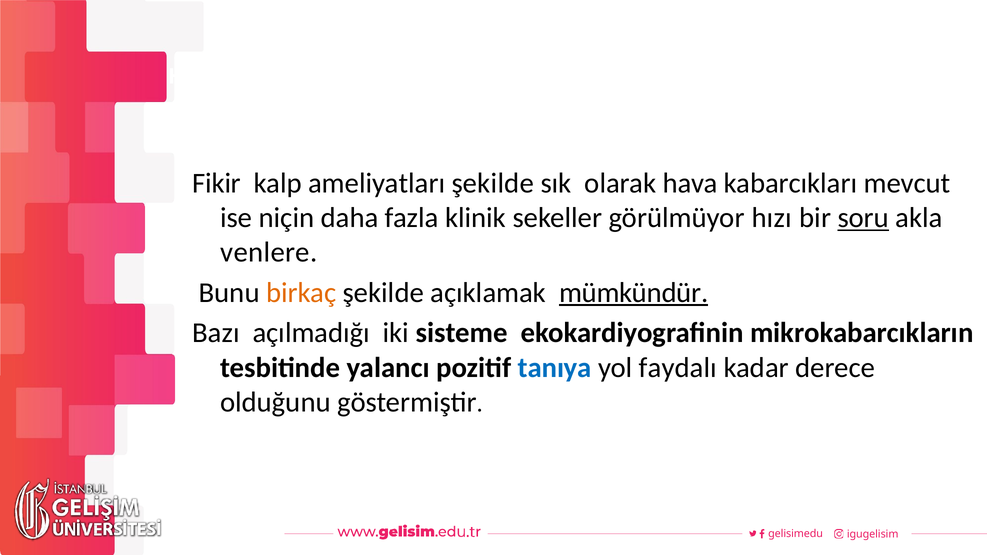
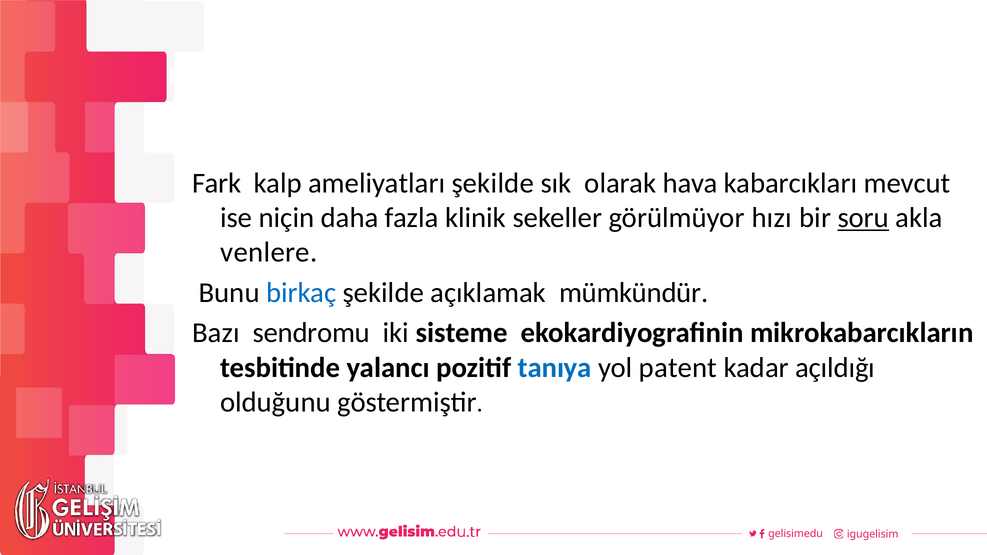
Fikir: Fikir -> Fark
birkaç colour: orange -> blue
mümkündür underline: present -> none
açılmadığı: açılmadığı -> sendromu
faydalı: faydalı -> patent
derece: derece -> açıldığı
